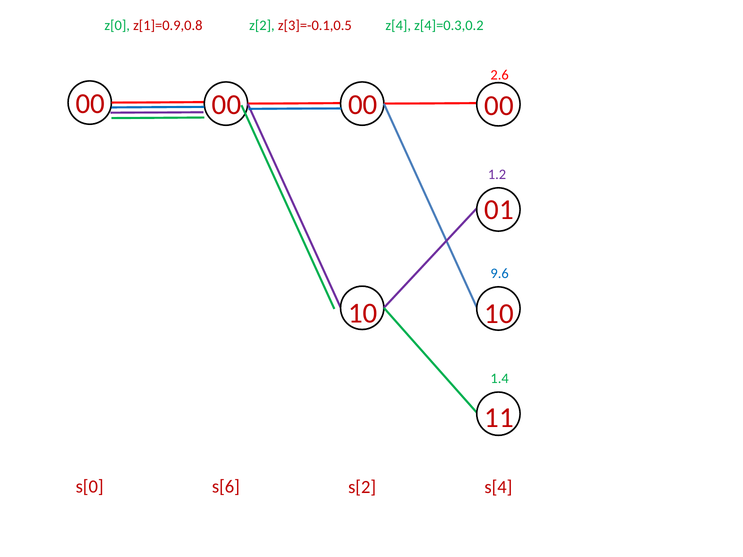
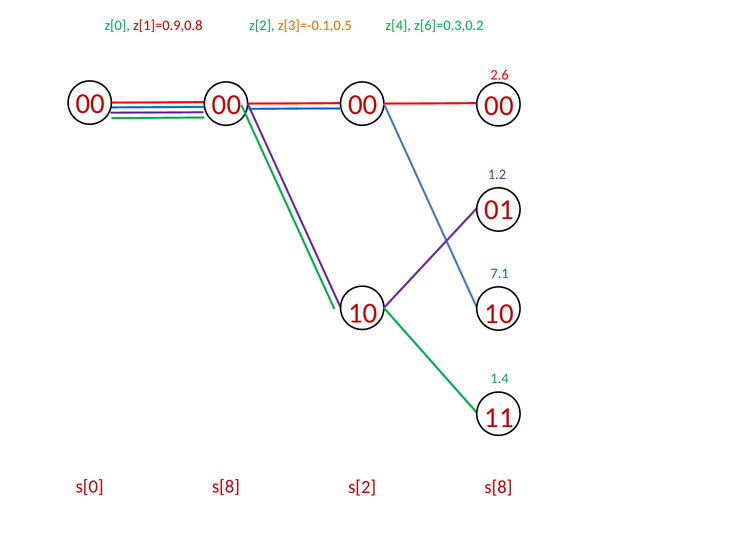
z[4]=0.3,0.2: z[4]=0.3,0.2 -> z[6]=0.3,0.2
z[3]=-0.1,0.5 colour: red -> orange
9.6: 9.6 -> 7.1
s[0 s[6: s[6 -> s[8
s[4 at (498, 488): s[4 -> s[8
